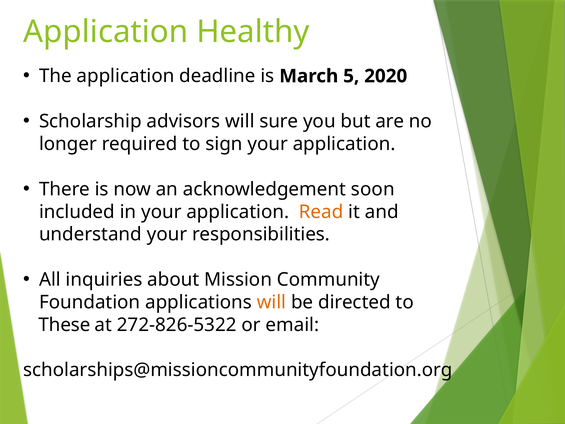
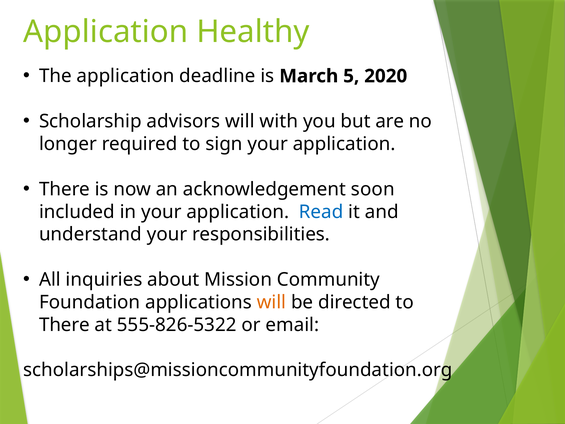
sure: sure -> with
Read colour: orange -> blue
These at (64, 325): These -> There
272-826-5322: 272-826-5322 -> 555-826-5322
